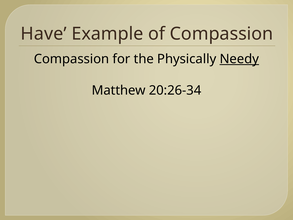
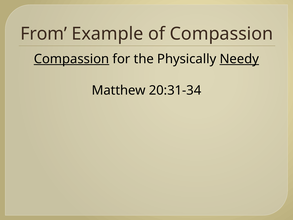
Have: Have -> From
Compassion at (72, 59) underline: none -> present
20:26-34: 20:26-34 -> 20:31-34
